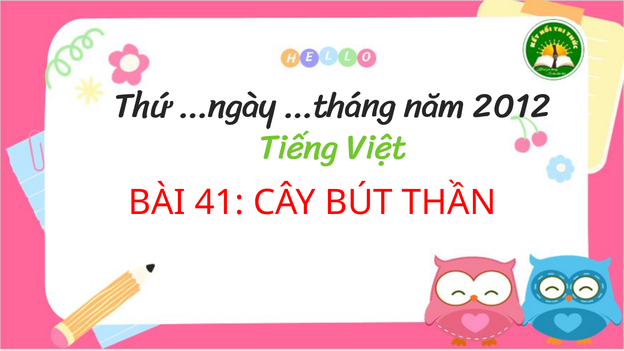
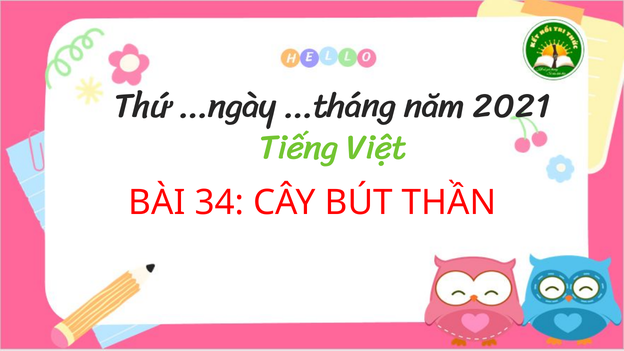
2012: 2012 -> 2021
41: 41 -> 34
